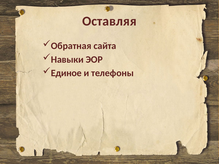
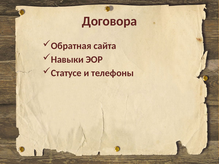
Оставляя: Оставляя -> Договора
Единое: Единое -> Статусе
